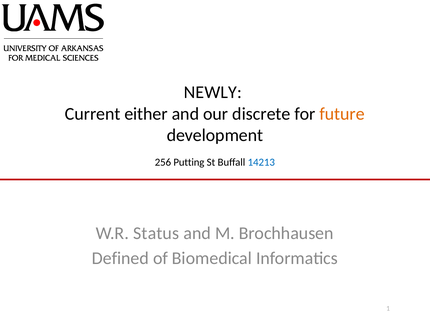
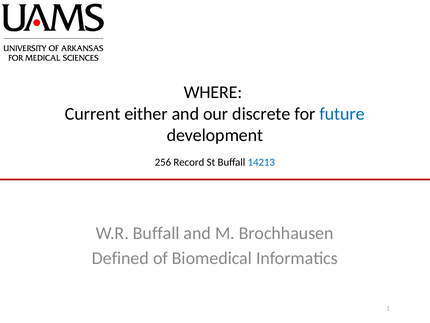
NEWLY: NEWLY -> WHERE
future colour: orange -> blue
Putting: Putting -> Record
W.R Status: Status -> Buffall
